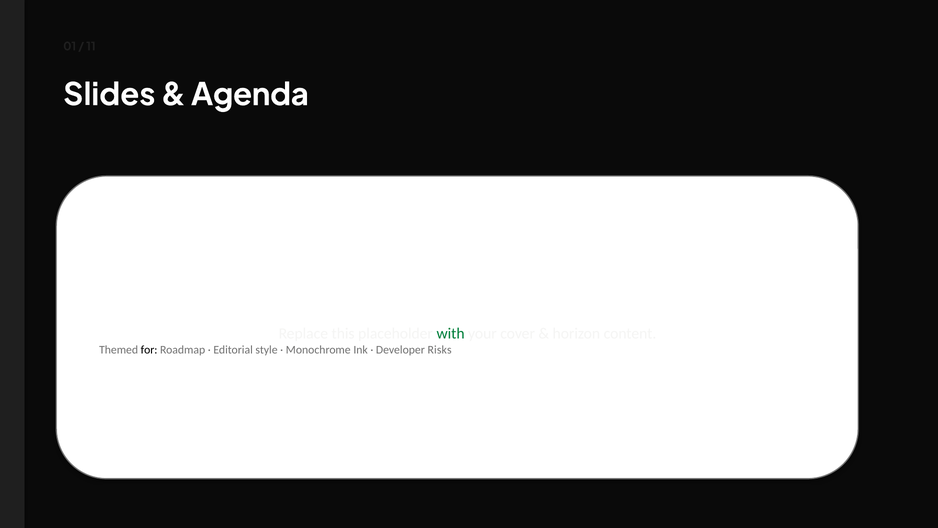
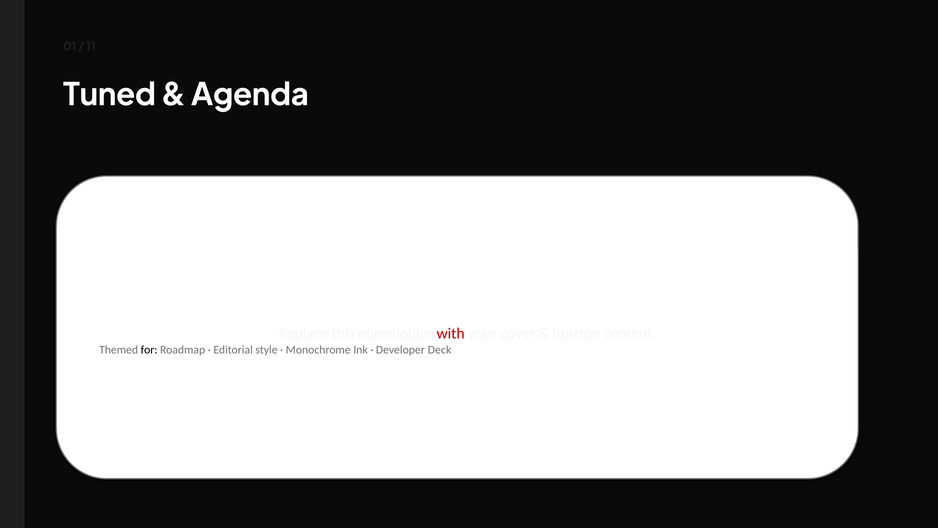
Slides: Slides -> Tuned
with colour: green -> red
Risks: Risks -> Deck
